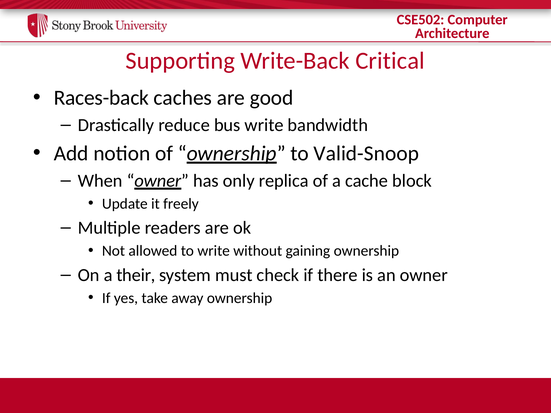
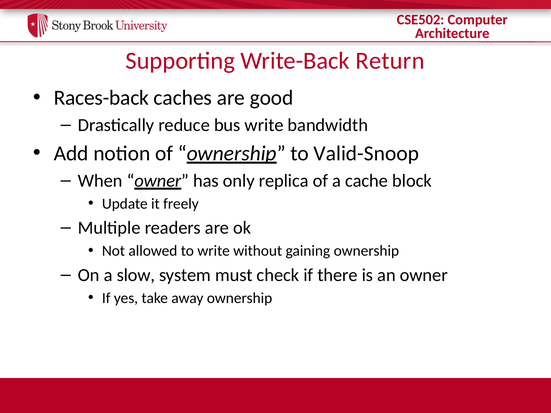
Critical: Critical -> Return
their: their -> slow
